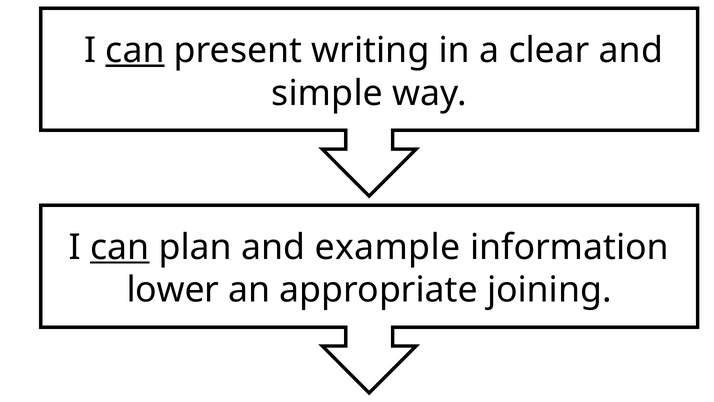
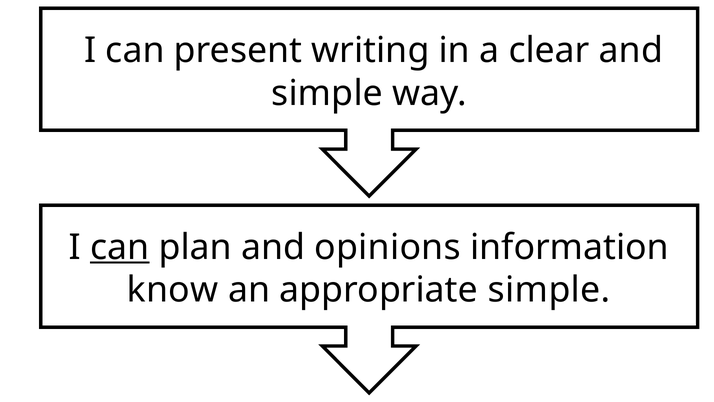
can at (135, 50) underline: present -> none
example: example -> opinions
lower: lower -> know
appropriate joining: joining -> simple
